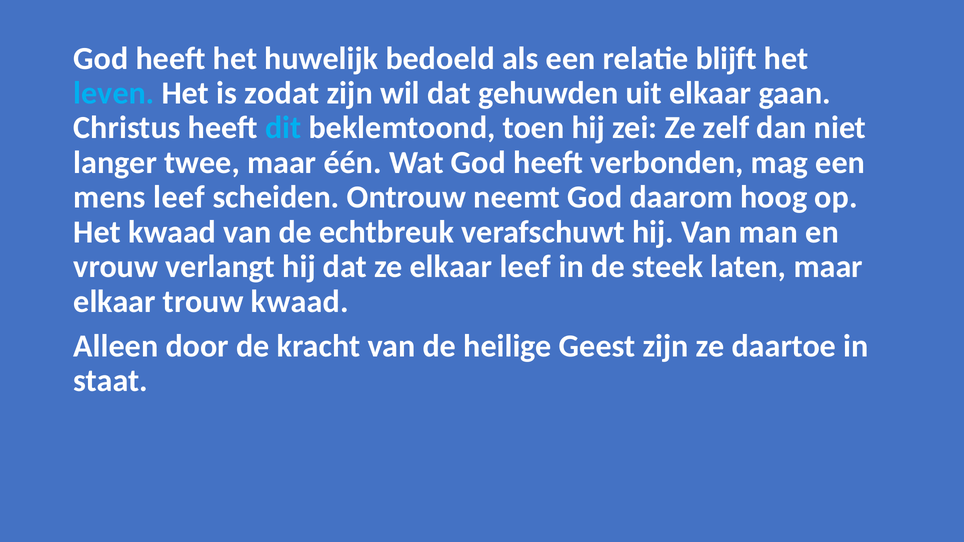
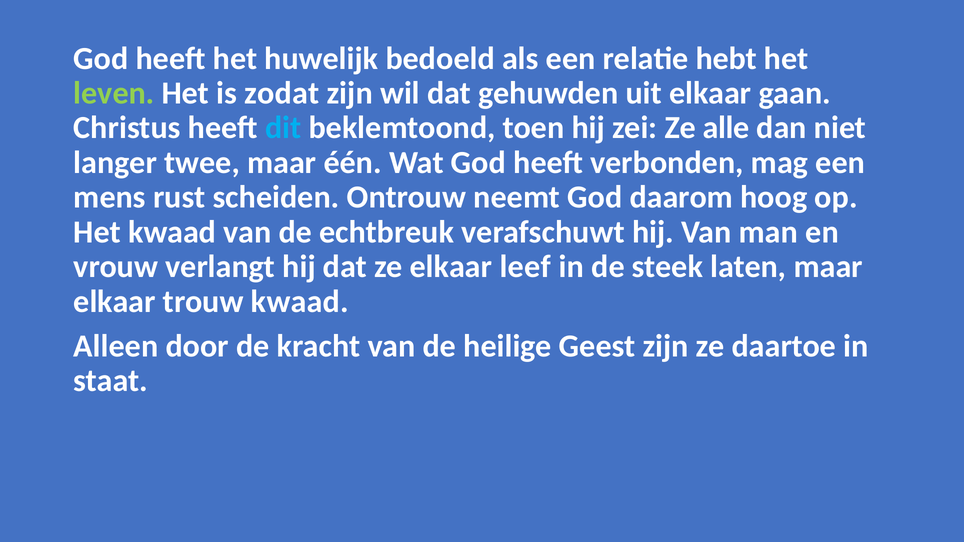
blijft: blijft -> hebt
leven colour: light blue -> light green
zelf: zelf -> alle
mens leef: leef -> rust
